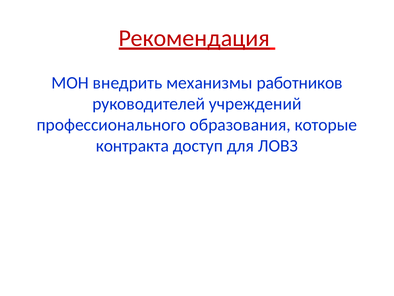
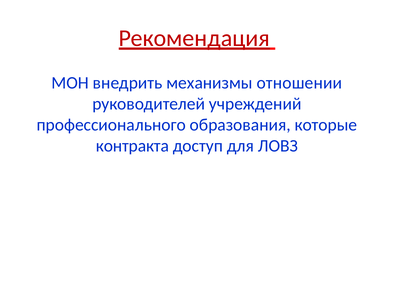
работников: работников -> отношении
